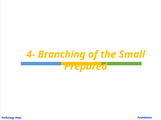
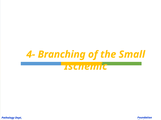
Prepared: Prepared -> Ischemic
